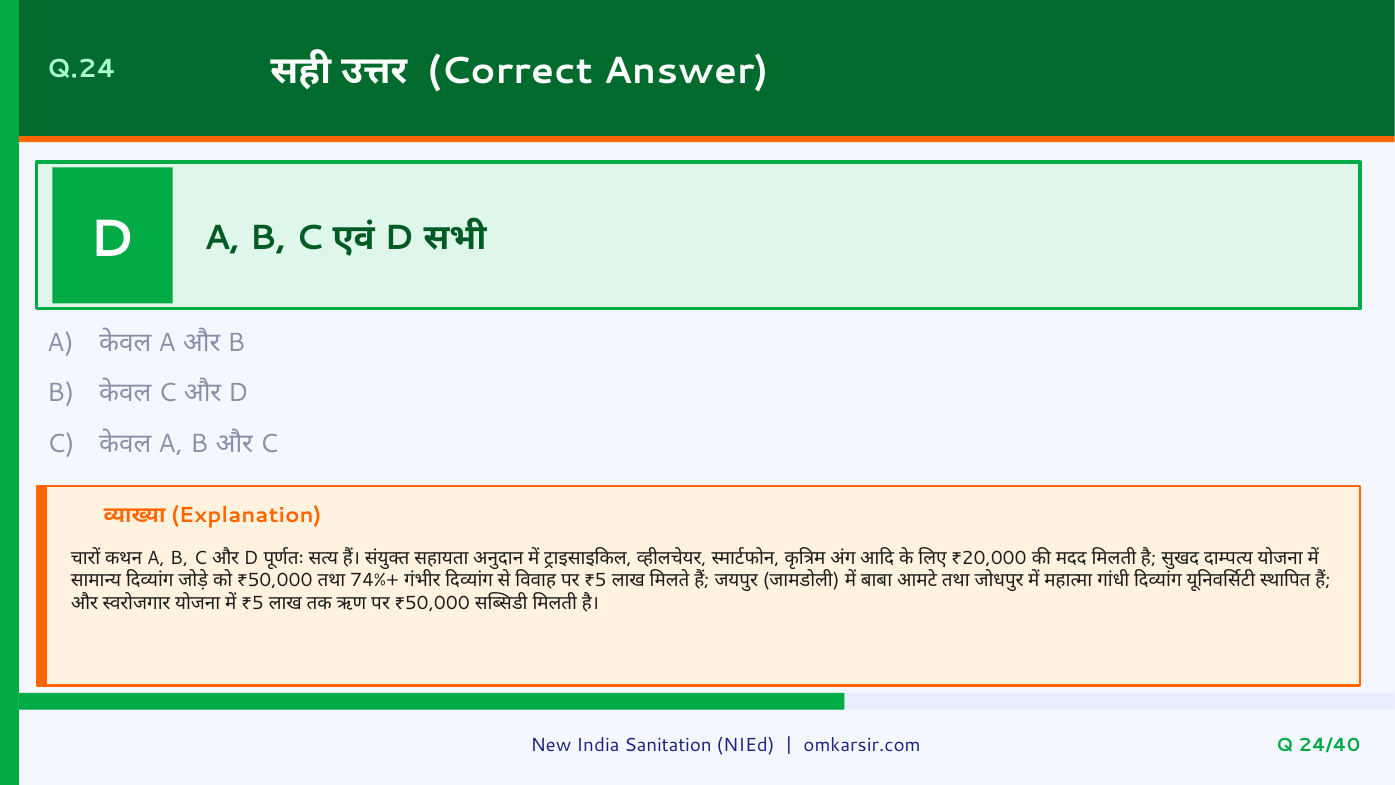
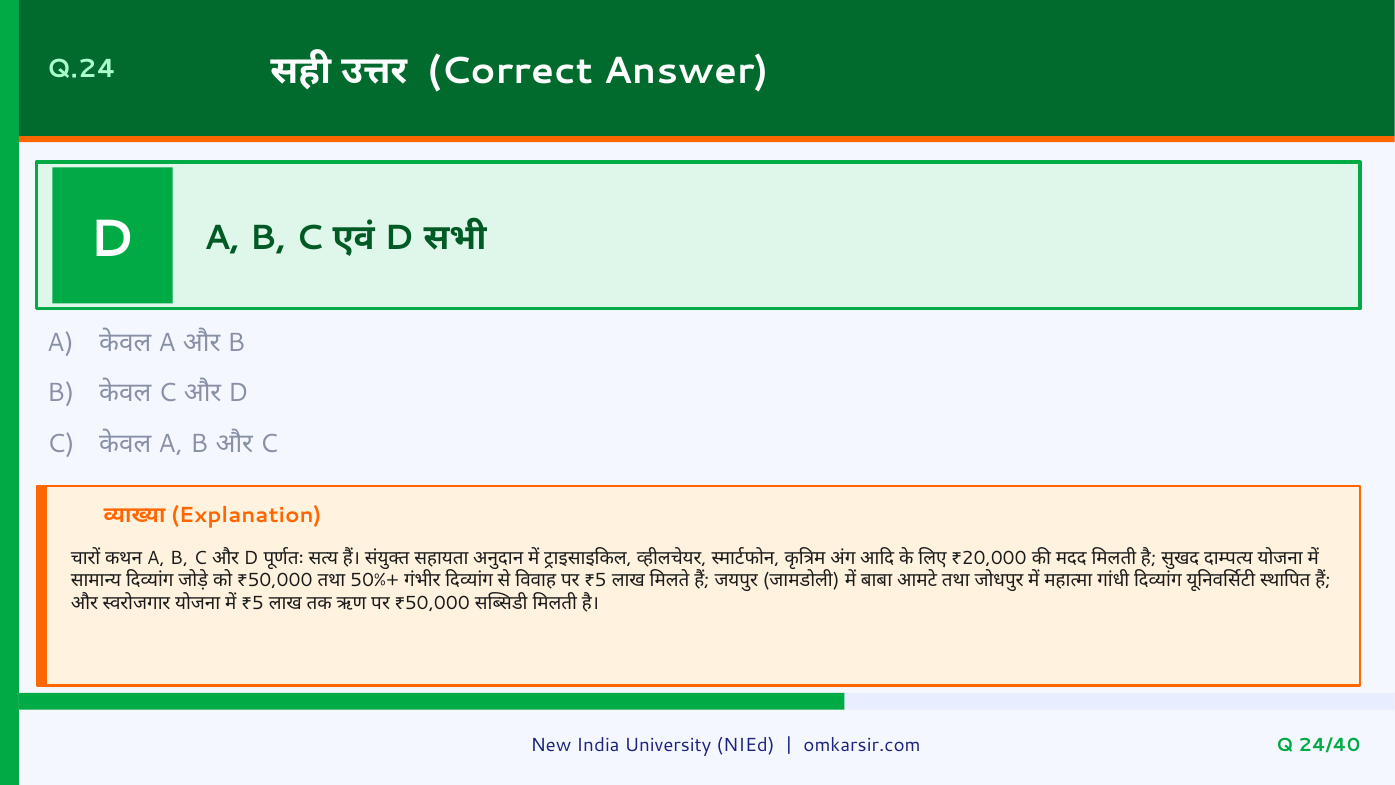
74%+: 74%+ -> 50%+
Sanitation: Sanitation -> University
